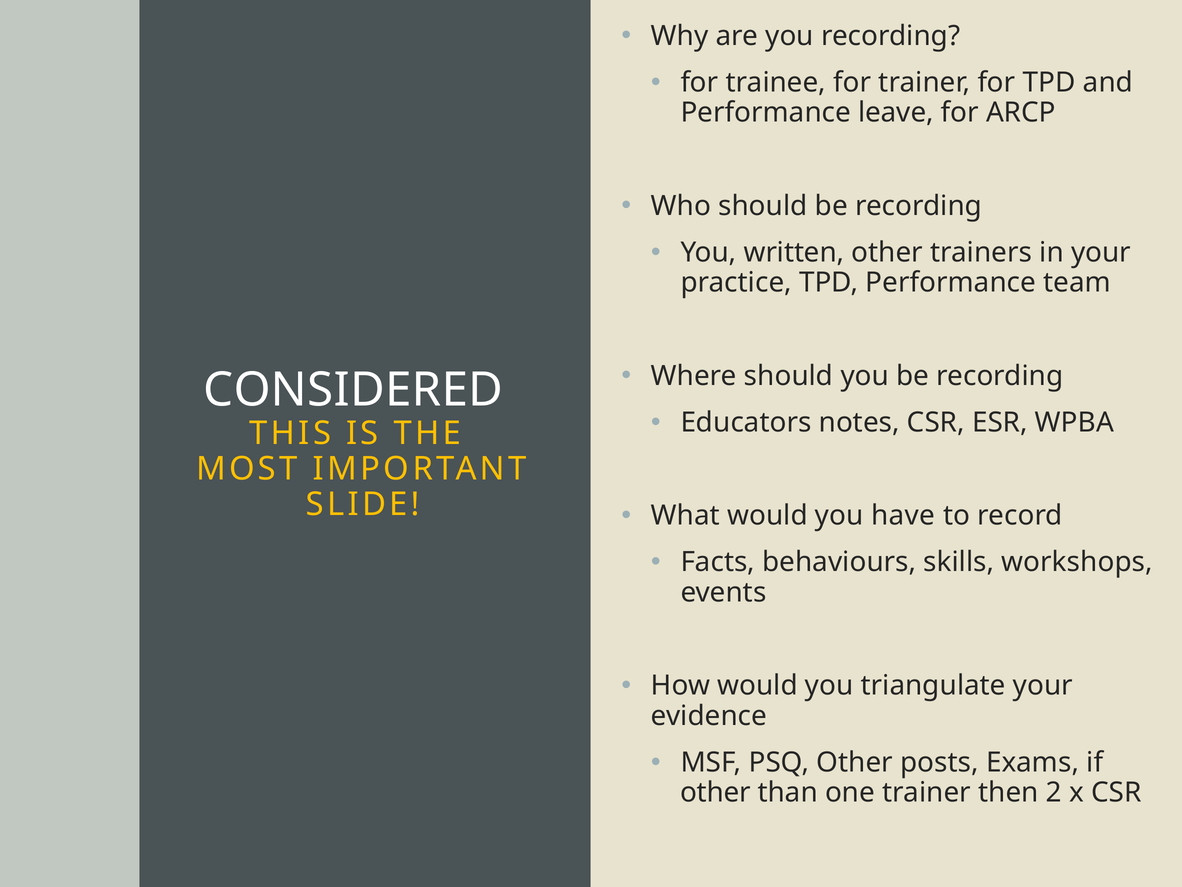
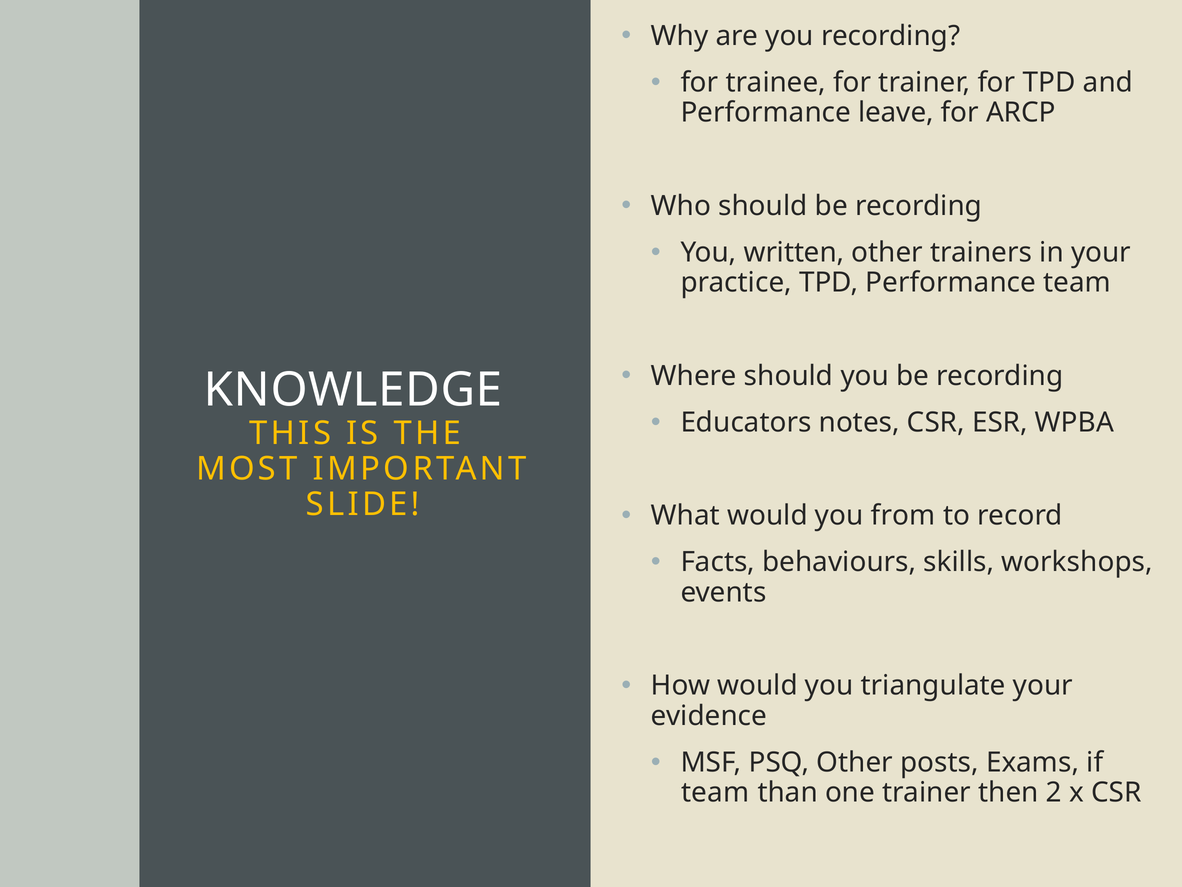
CONSIDERED: CONSIDERED -> KNOWLEDGE
have: have -> from
other at (716, 792): other -> team
